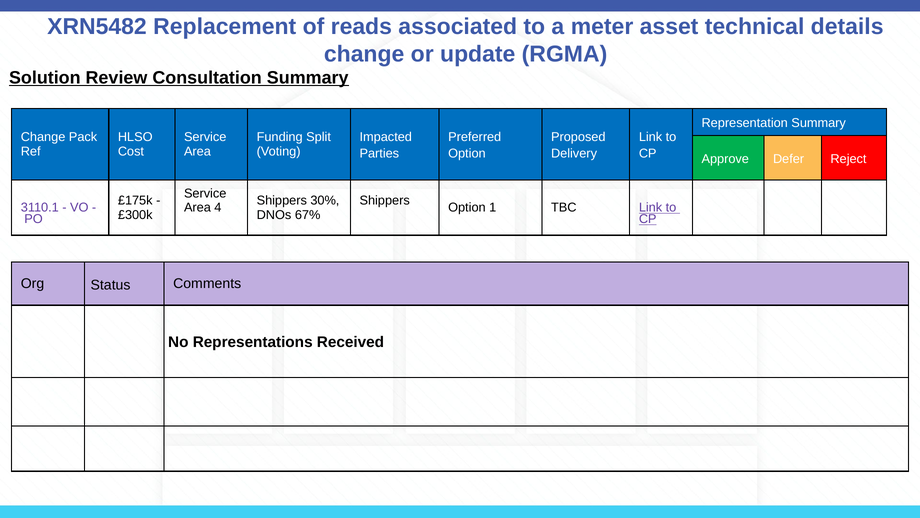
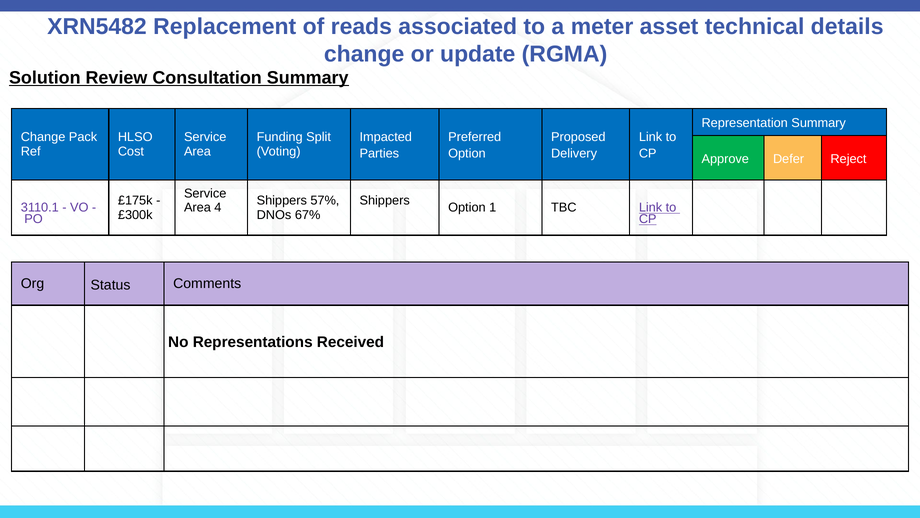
30%: 30% -> 57%
